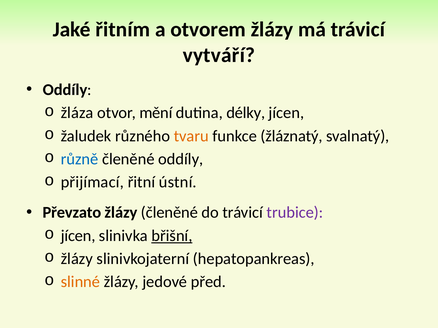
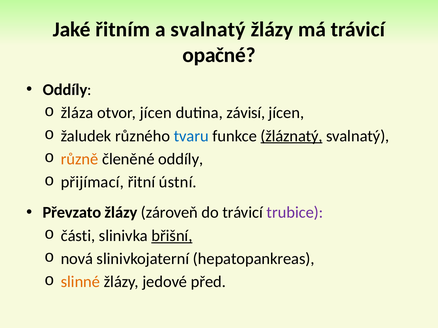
a otvorem: otvorem -> svalnatý
vytváří: vytváří -> opačné
otvor mění: mění -> jícen
délky: délky -> závisí
tvaru colour: orange -> blue
žláznatý underline: none -> present
různě colour: blue -> orange
žlázy členěné: členěné -> zároveň
jícen at (78, 236): jícen -> části
žlázy at (77, 259): žlázy -> nová
